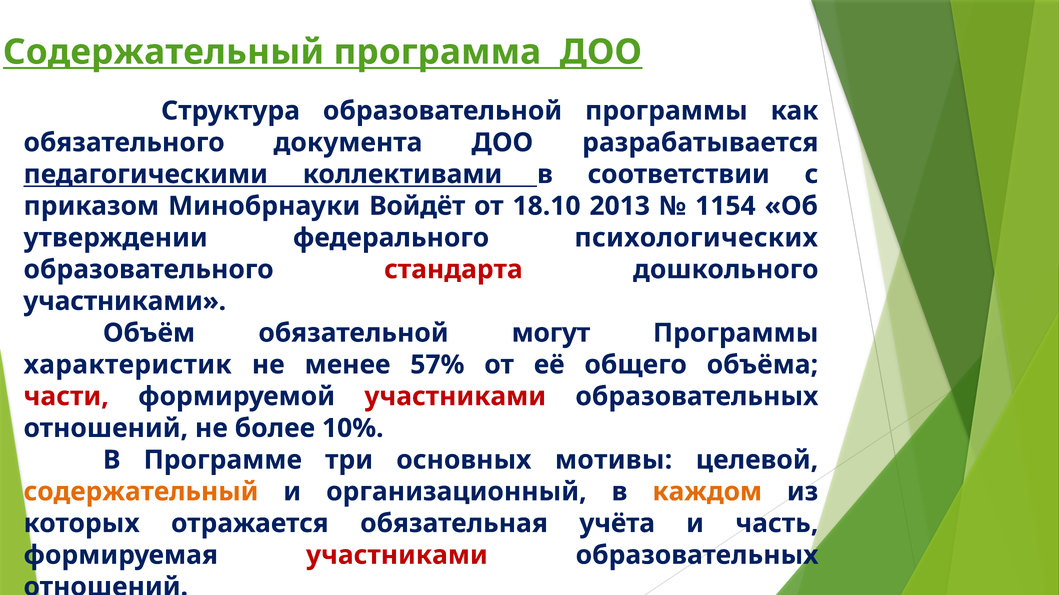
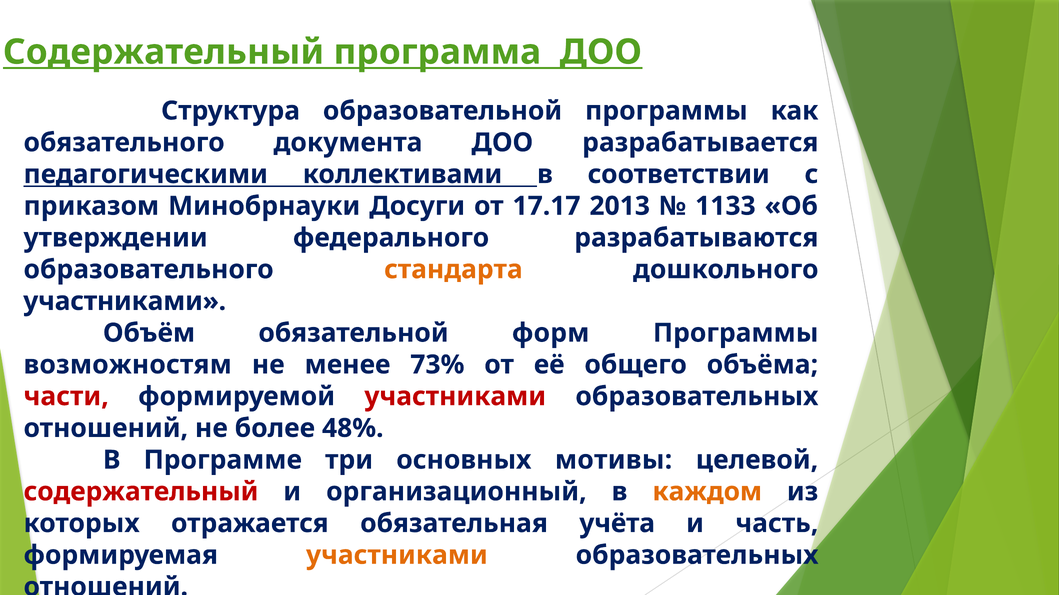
Войдёт: Войдёт -> Досуги
18.10: 18.10 -> 17.17
1154: 1154 -> 1133
психологических: психологических -> разрабатываются
стандарта colour: red -> orange
могут: могут -> форм
характеристик: характеристик -> возможностям
57%: 57% -> 73%
10%: 10% -> 48%
содержательный at (141, 492) colour: orange -> red
участниками at (397, 556) colour: red -> orange
